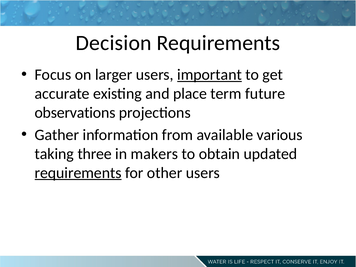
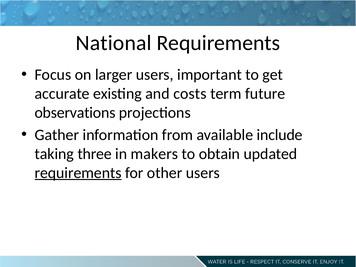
Decision: Decision -> National
important underline: present -> none
place: place -> costs
various: various -> include
